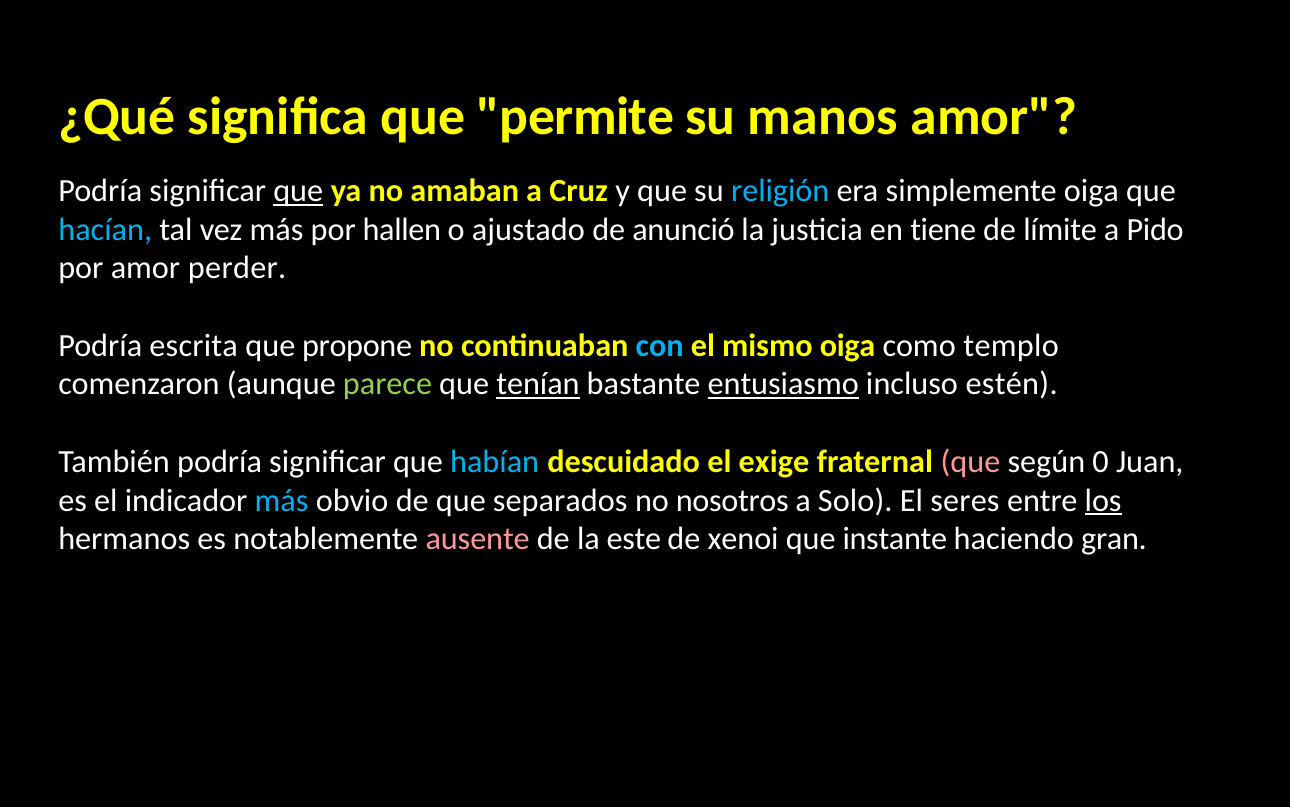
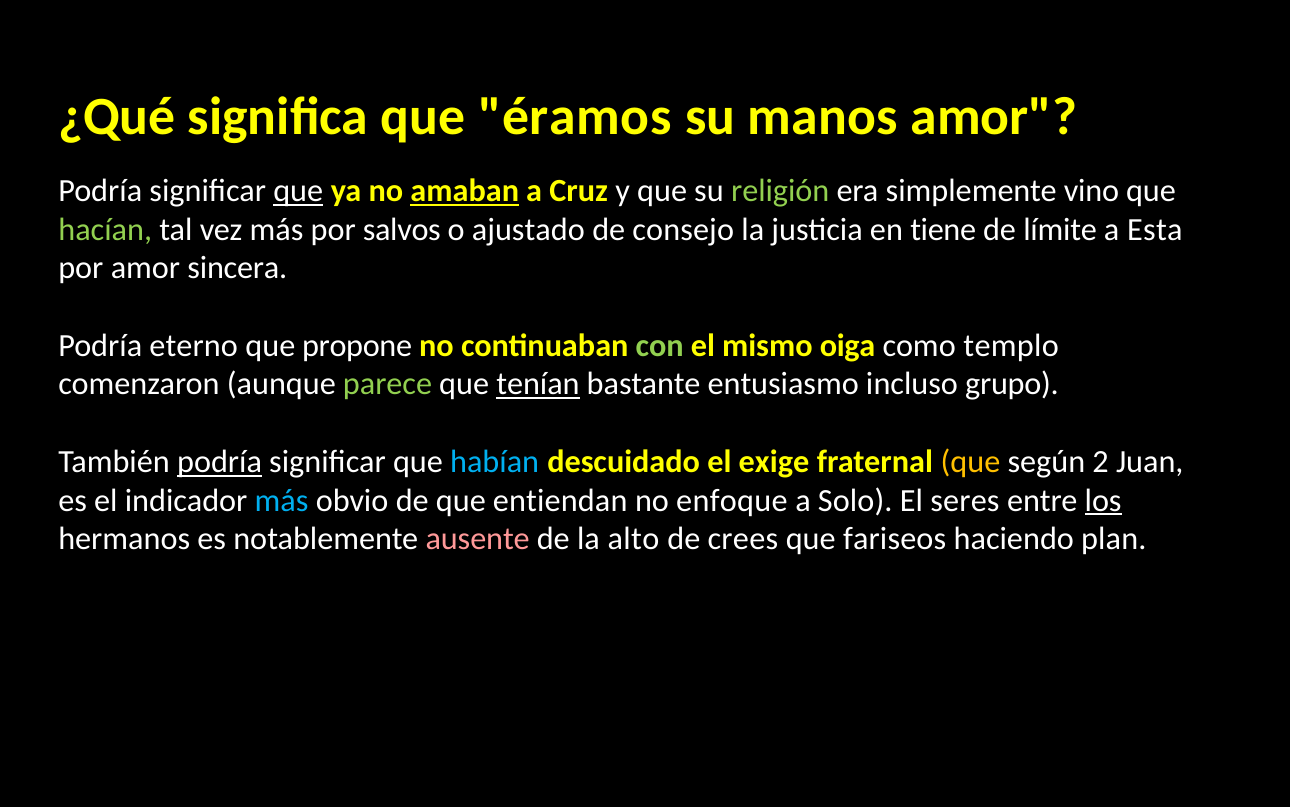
permite: permite -> éramos
amaban underline: none -> present
religión colour: light blue -> light green
simplemente oiga: oiga -> vino
hacían colour: light blue -> light green
hallen: hallen -> salvos
anunció: anunció -> consejo
Pido: Pido -> Esta
perder: perder -> sincera
escrita: escrita -> eterno
con colour: light blue -> light green
entusiasmo underline: present -> none
estén: estén -> grupo
podría at (220, 461) underline: none -> present
que at (971, 461) colour: pink -> yellow
0: 0 -> 2
separados: separados -> entiendan
nosotros: nosotros -> enfoque
este: este -> alto
xenoi: xenoi -> crees
instante: instante -> fariseos
gran: gran -> plan
